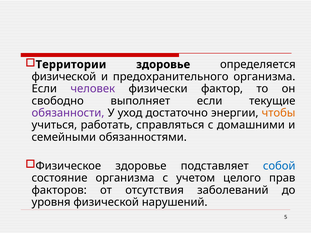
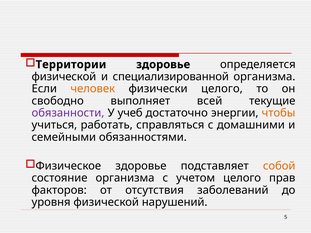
предохранительного: предохранительного -> специализированной
человек colour: purple -> orange
физически фактор: фактор -> целого
выполняет если: если -> всей
уход: уход -> учеб
собой colour: blue -> orange
